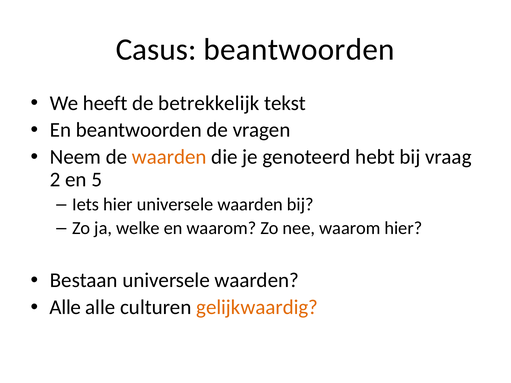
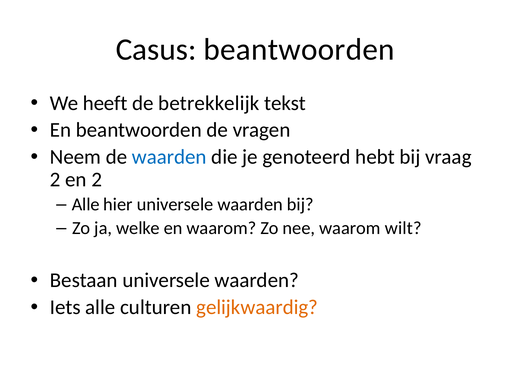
waarden at (169, 157) colour: orange -> blue
en 5: 5 -> 2
Iets at (86, 205): Iets -> Alle
waarom hier: hier -> wilt
Alle at (65, 307): Alle -> Iets
